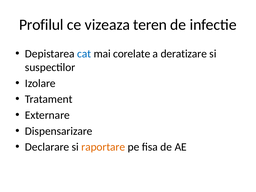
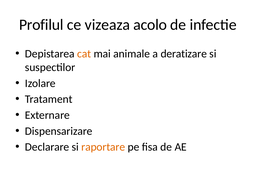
teren: teren -> acolo
cat colour: blue -> orange
corelate: corelate -> animale
